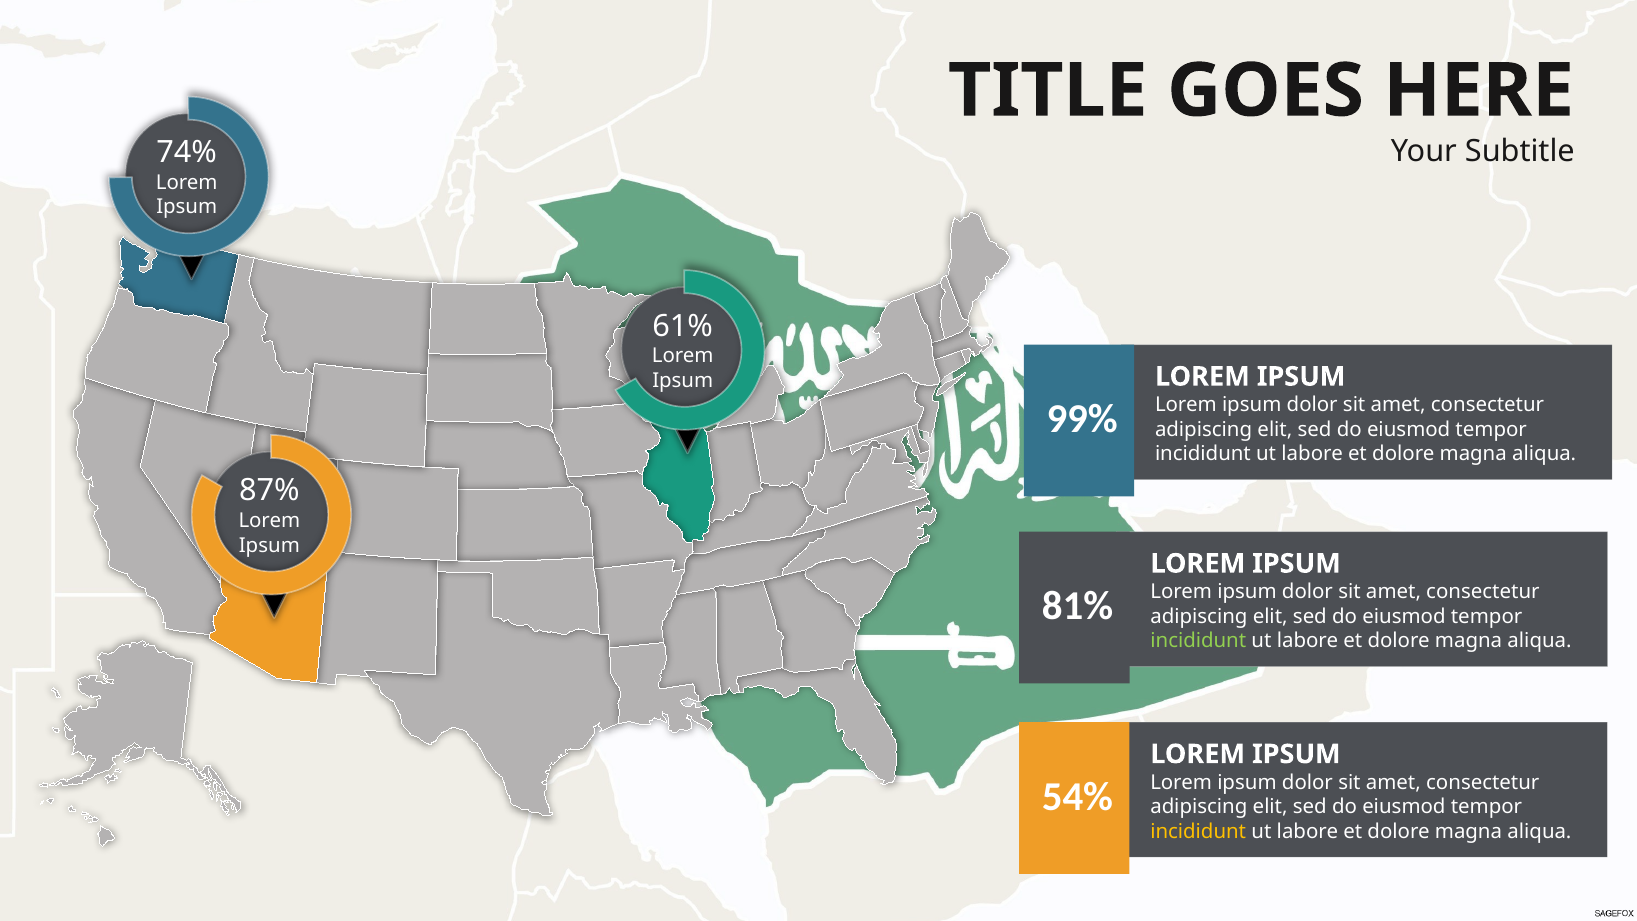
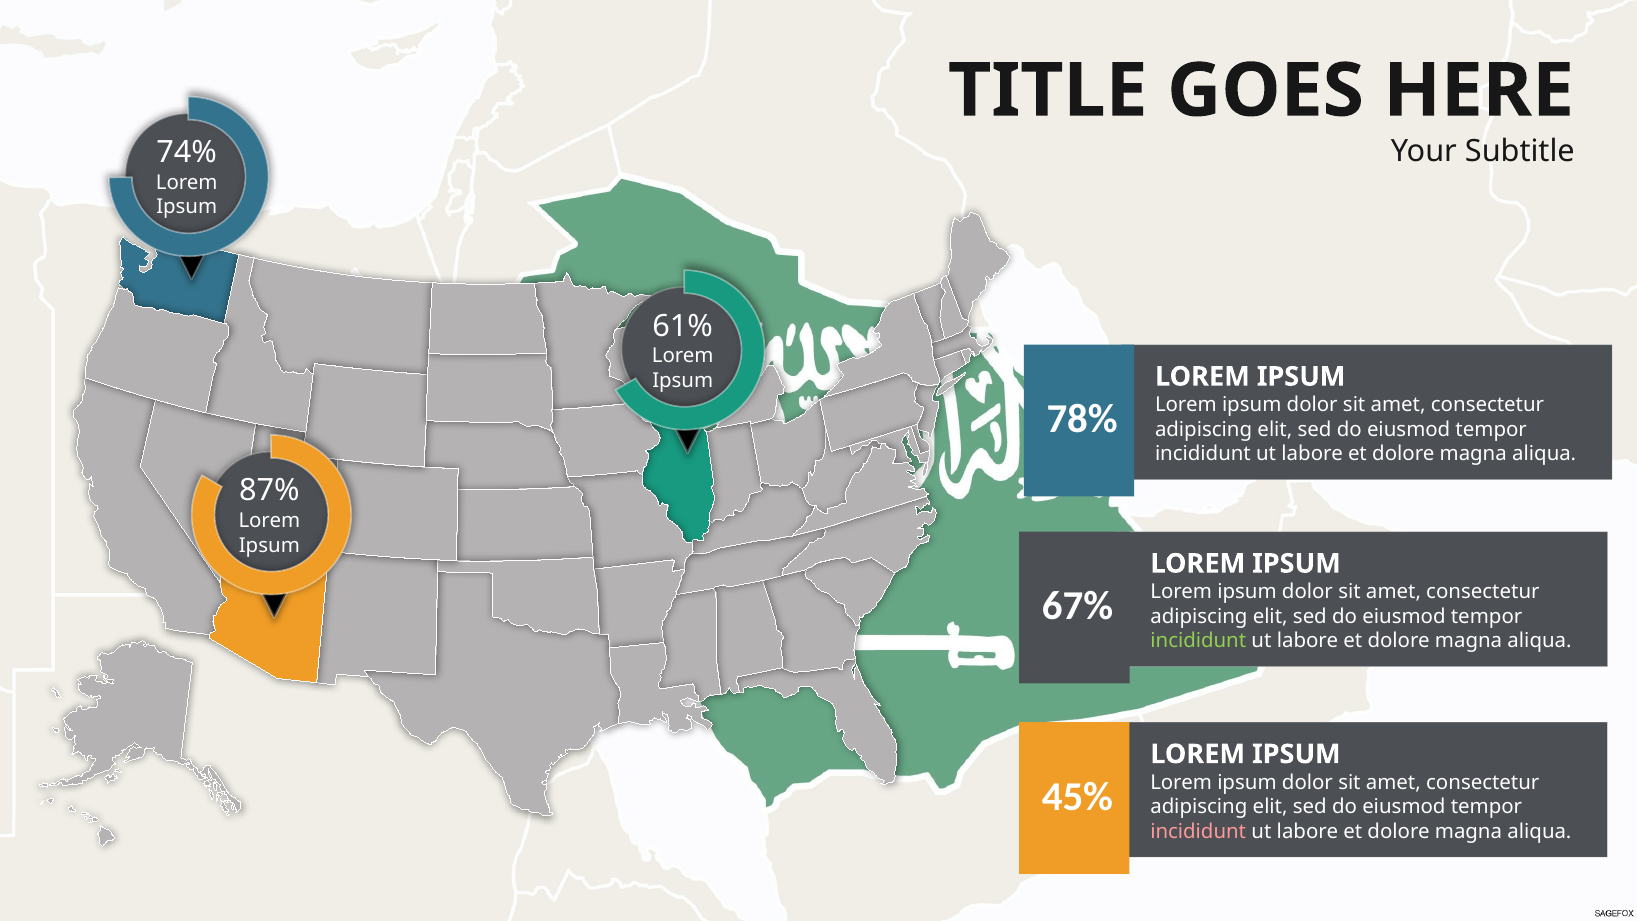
99%: 99% -> 78%
81%: 81% -> 67%
54%: 54% -> 45%
incididunt at (1198, 831) colour: yellow -> pink
